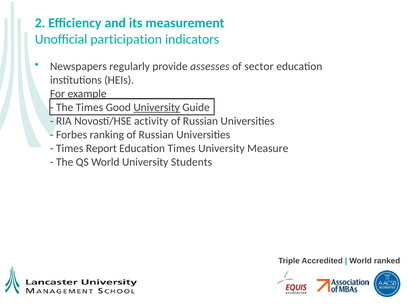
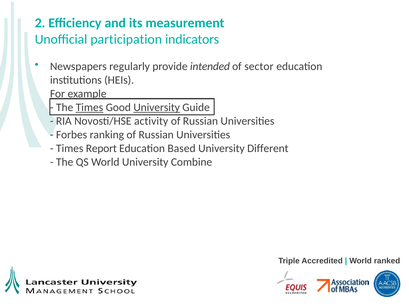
assesses: assesses -> intended
Times at (89, 107) underline: none -> present
Education Times: Times -> Based
Measure: Measure -> Different
Students: Students -> Combine
